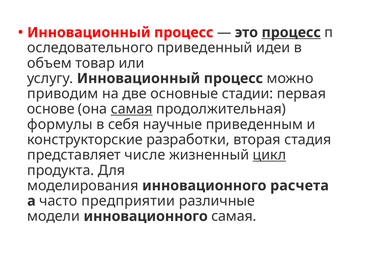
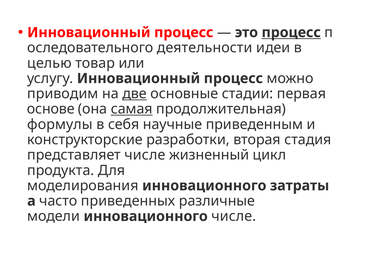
приведенный: приведенный -> деятельности
объем: объем -> целью
две underline: none -> present
цикл underline: present -> none
расчета: расчета -> затраты
предприятии: предприятии -> приведенных
инновационного самая: самая -> числе
